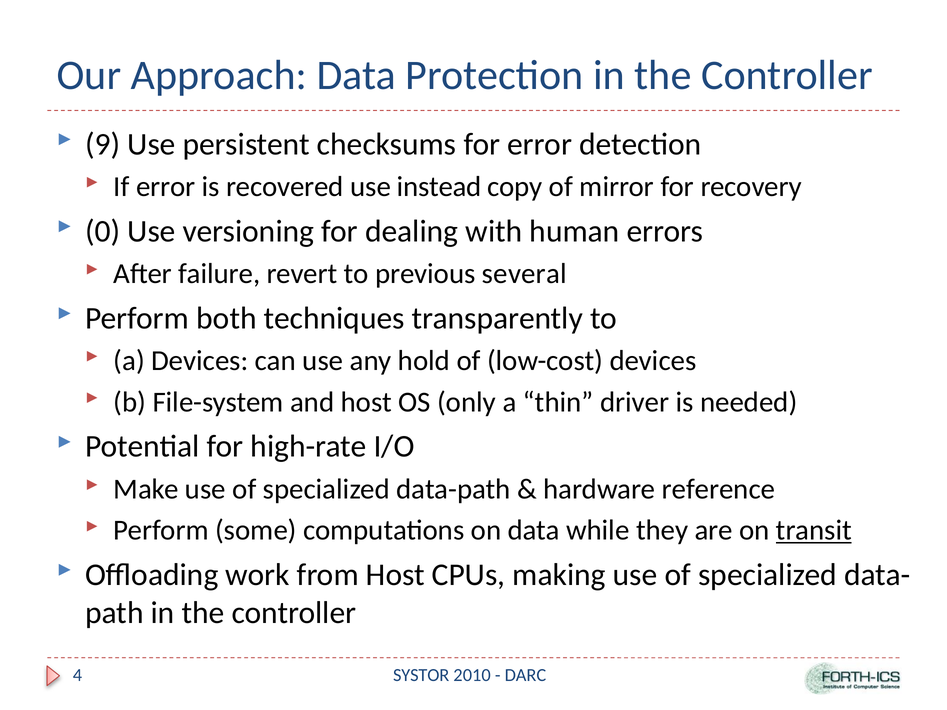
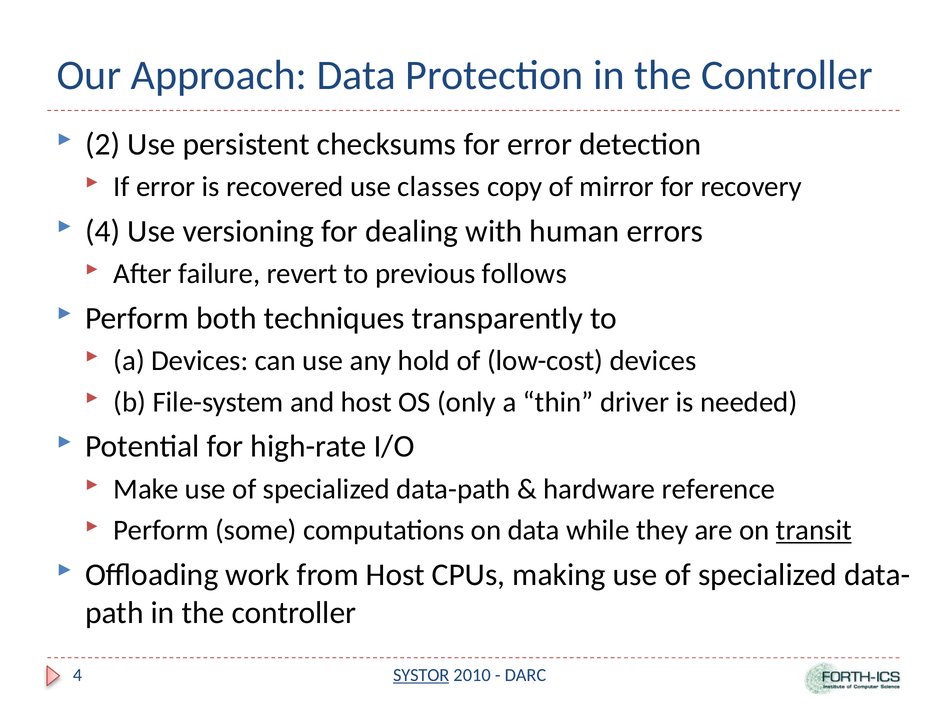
9: 9 -> 2
instead: instead -> classes
0 at (103, 231): 0 -> 4
several: several -> follows
SYSTOR underline: none -> present
